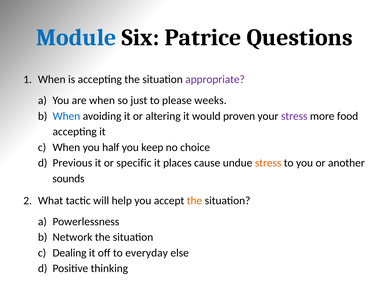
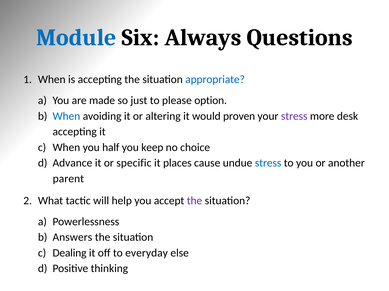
Patrice: Patrice -> Always
appropriate colour: purple -> blue
are when: when -> made
weeks: weeks -> option
food: food -> desk
Previous: Previous -> Advance
stress at (268, 163) colour: orange -> blue
sounds: sounds -> parent
the at (195, 201) colour: orange -> purple
Network: Network -> Answers
